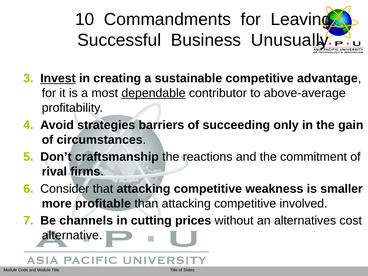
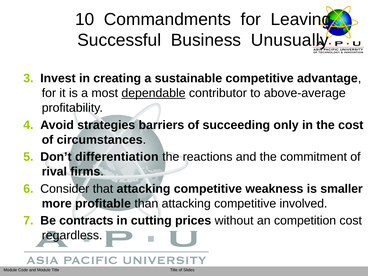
Invest underline: present -> none
the gain: gain -> cost
craftsmanship: craftsmanship -> differentiation
channels: channels -> contracts
alternatives: alternatives -> competition
alternative: alternative -> regardless
